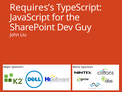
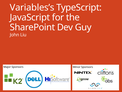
Requires’s: Requires’s -> Variables’s
